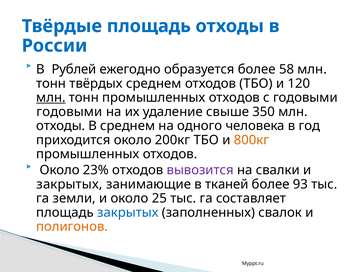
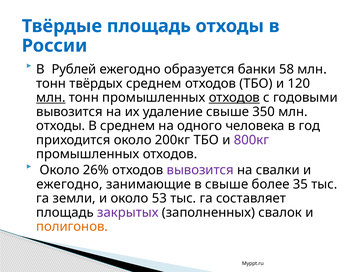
образуется более: более -> банки
отходов at (234, 98) underline: none -> present
годовыми at (69, 112): годовыми -> вывозится
800кг colour: orange -> purple
23%: 23% -> 26%
закрытых at (69, 184): закрытых -> ежегодно
в тканей: тканей -> свыше
93: 93 -> 35
25: 25 -> 53
закрытых at (128, 213) colour: blue -> purple
